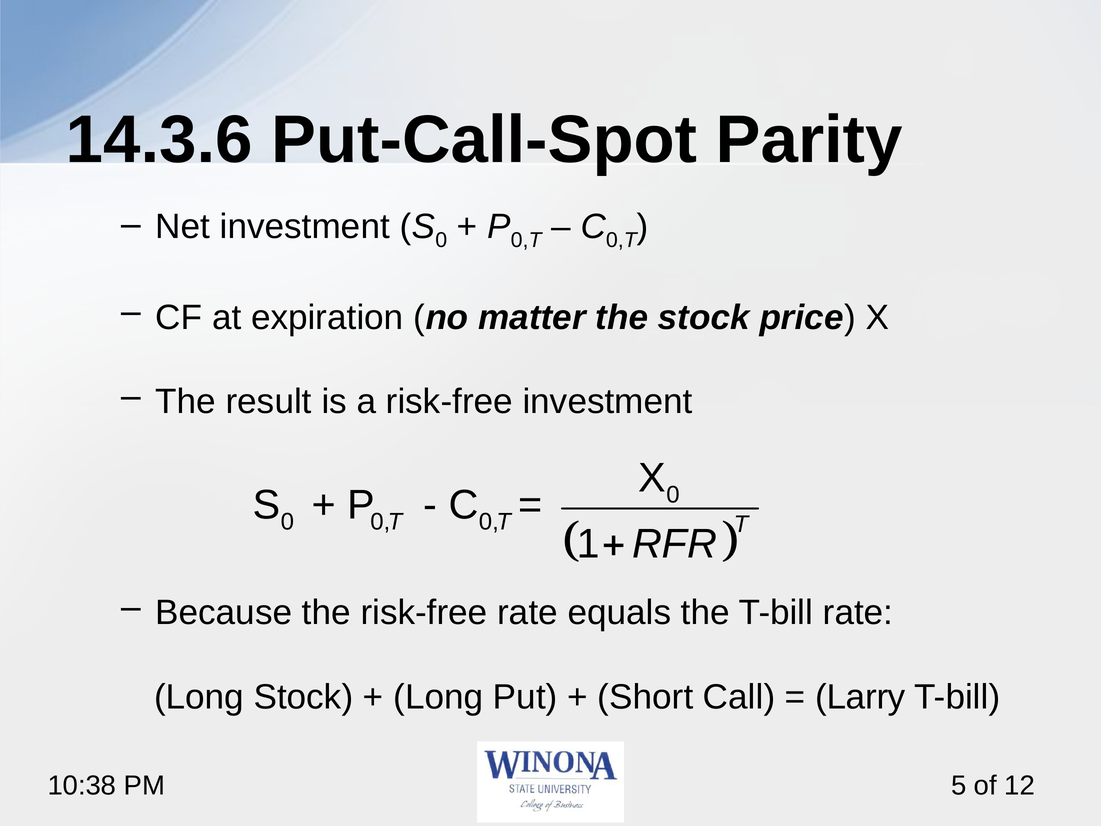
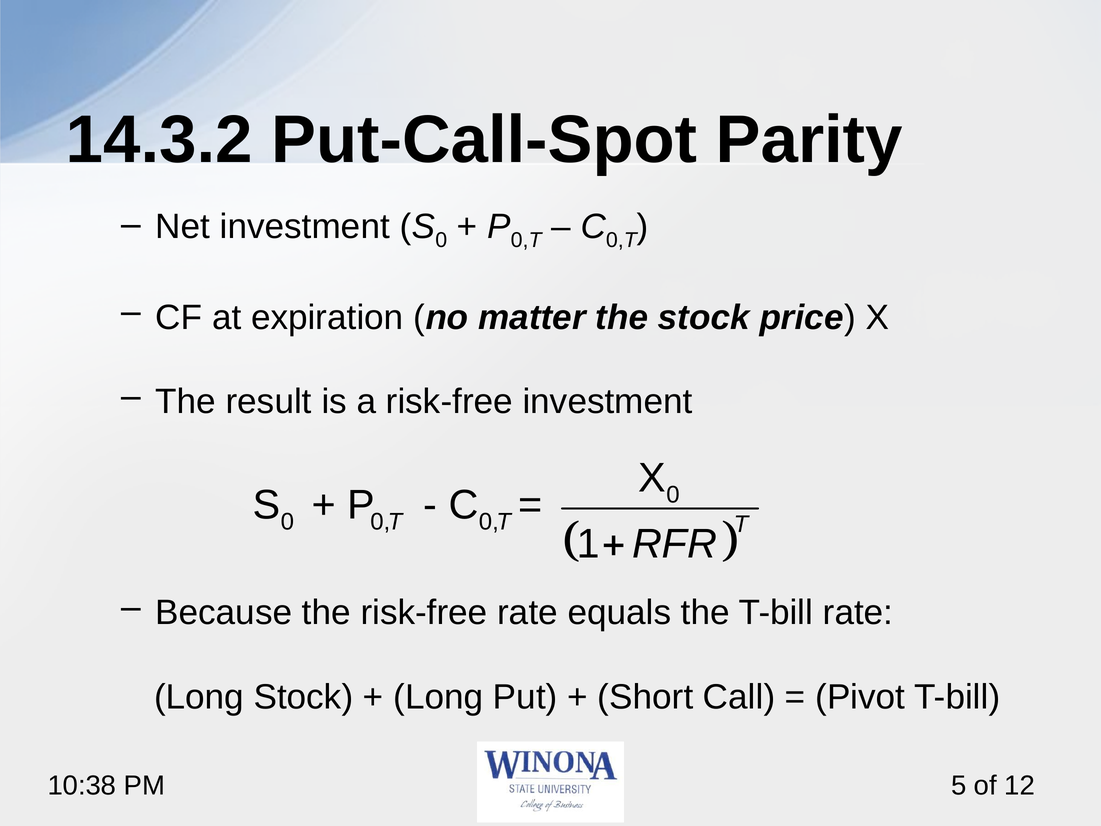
14.3.6: 14.3.6 -> 14.3.2
Larry: Larry -> Pivot
